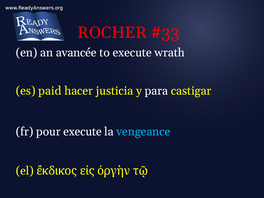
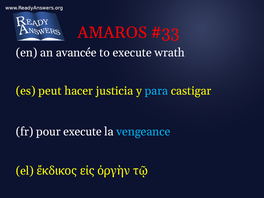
ROCHER: ROCHER -> AMAROS
paid: paid -> peut
para colour: white -> light blue
